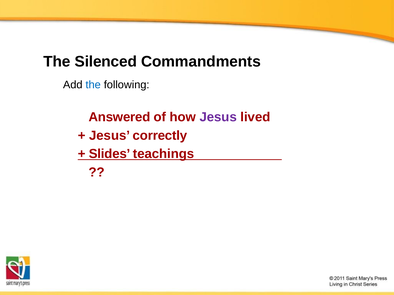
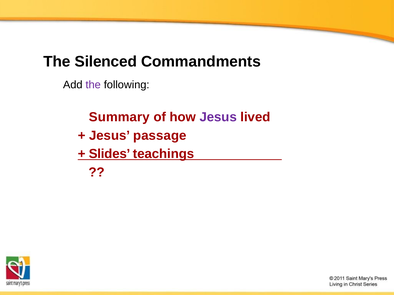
the at (93, 85) colour: blue -> purple
Answered: Answered -> Summary
correctly: correctly -> passage
